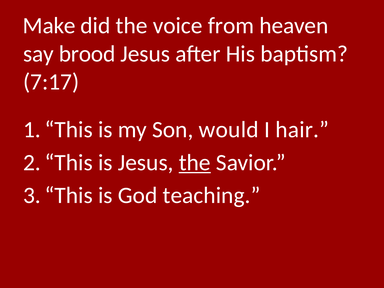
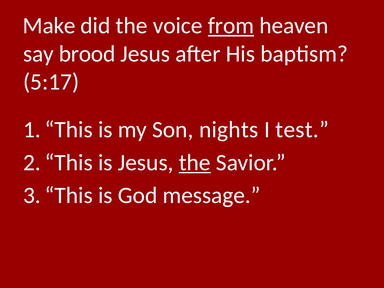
from underline: none -> present
7:17: 7:17 -> 5:17
would: would -> nights
hair: hair -> test
teaching: teaching -> message
